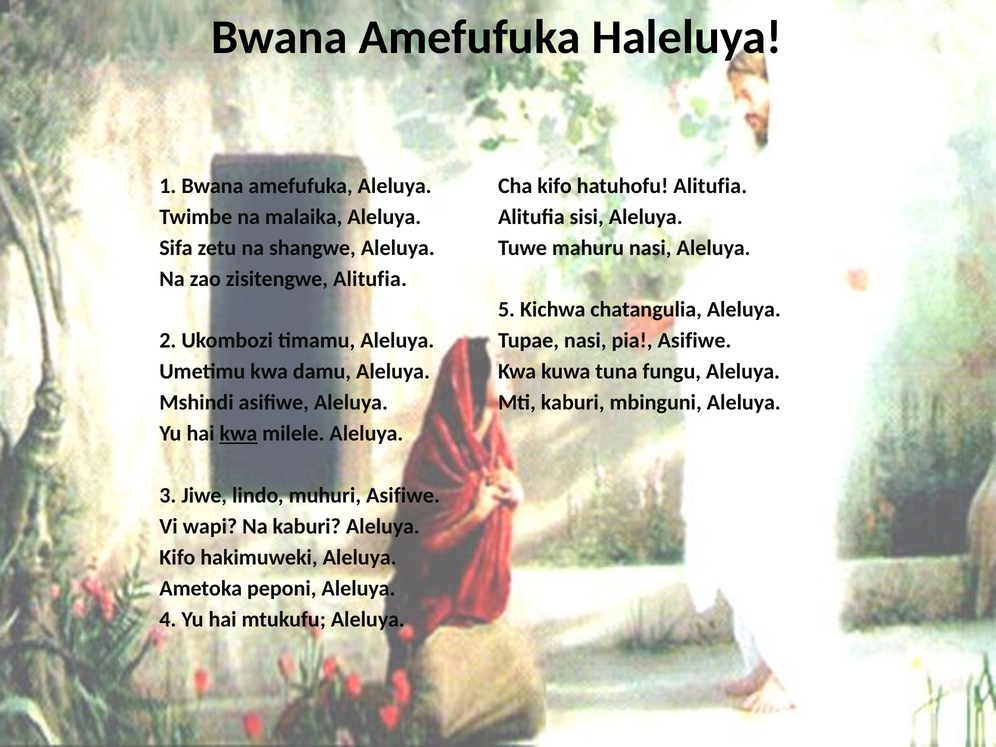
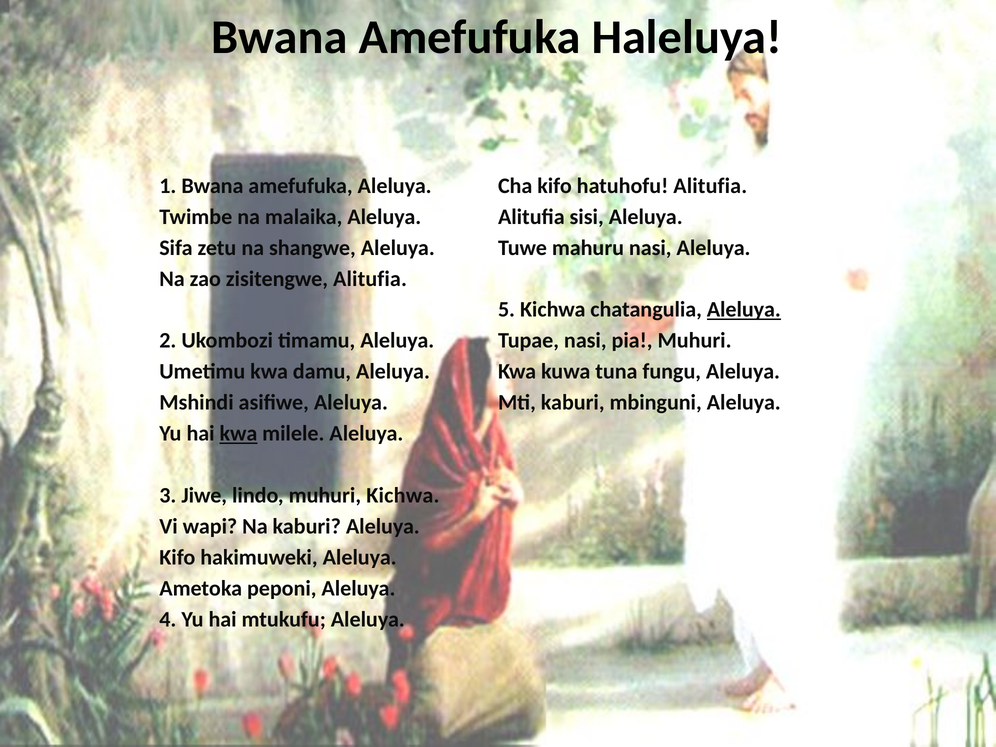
Aleluya at (744, 310) underline: none -> present
pia Asifiwe: Asifiwe -> Muhuri
muhuri Asifiwe: Asifiwe -> Kichwa
